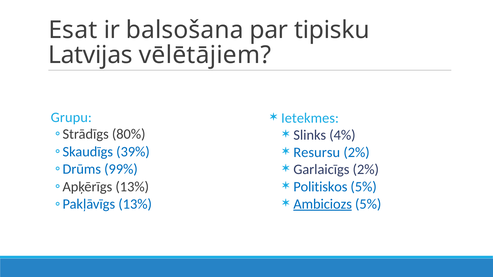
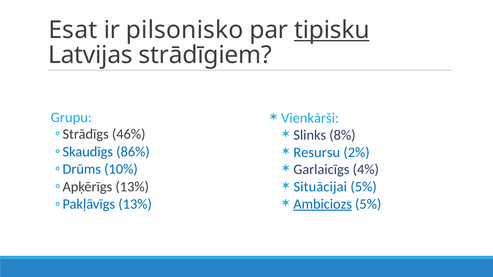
balsošana: balsošana -> pilsonisko
tipisku underline: none -> present
vēlētājiem: vēlētājiem -> strādīgiem
Ietekmes: Ietekmes -> Vienkārši
4%: 4% -> 8%
80%: 80% -> 46%
39%: 39% -> 86%
Garlaicīgs 2%: 2% -> 4%
99%: 99% -> 10%
Politiskos: Politiskos -> Situācijai
